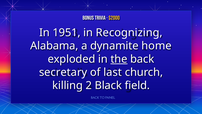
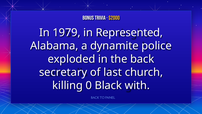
1951: 1951 -> 1979
Recognizing: Recognizing -> Represented
home: home -> police
the underline: present -> none
2: 2 -> 0
field: field -> with
